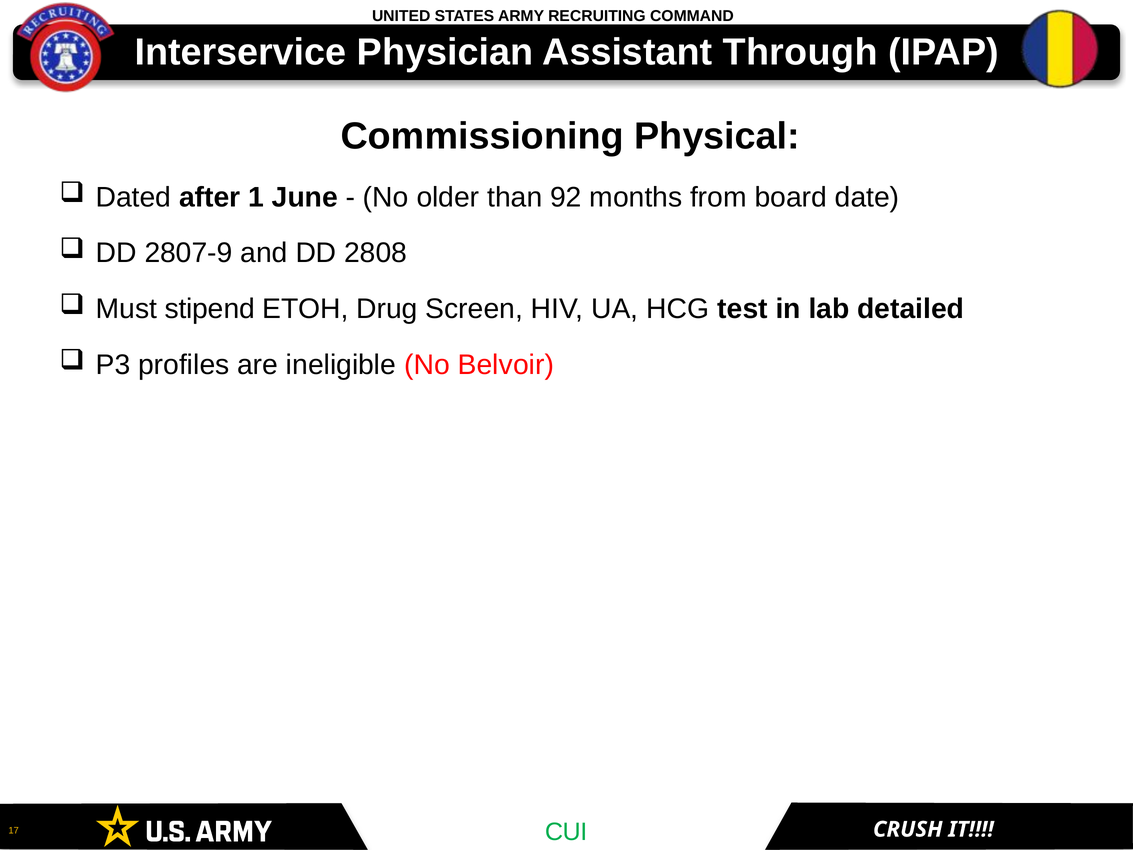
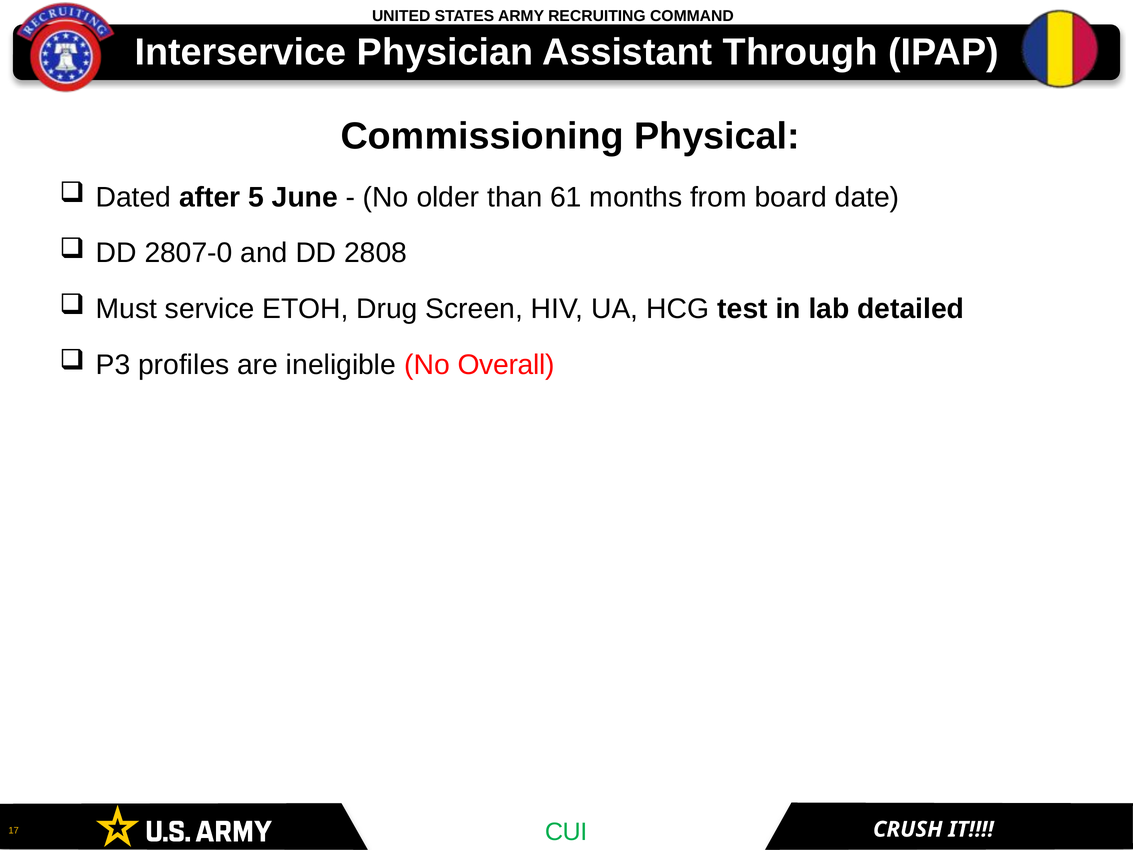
1: 1 -> 5
92: 92 -> 61
2807-9: 2807-9 -> 2807-0
stipend: stipend -> service
Belvoir: Belvoir -> Overall
